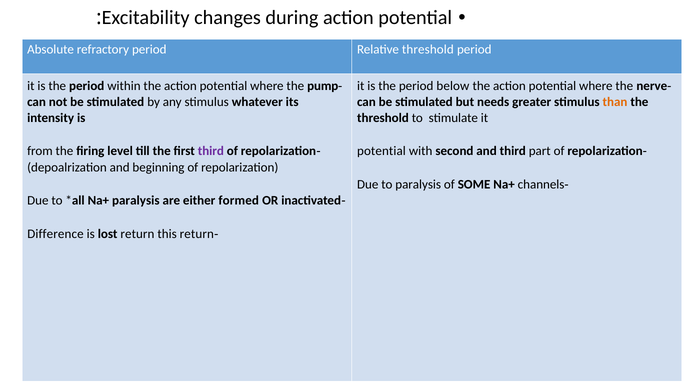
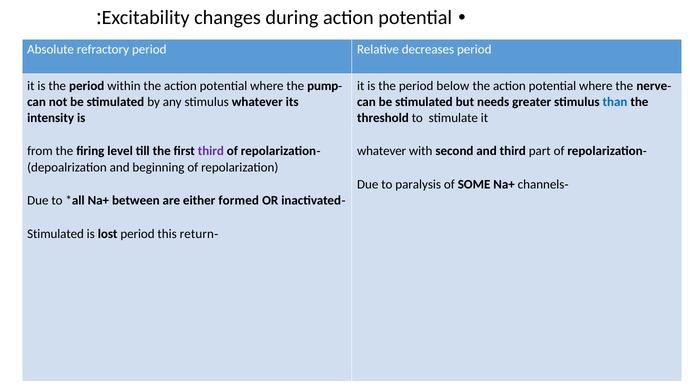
Relative threshold: threshold -> decreases
than colour: orange -> blue
potential at (381, 151): potential -> whatever
Na+ paralysis: paralysis -> between
Difference at (55, 234): Difference -> Stimulated
lost return: return -> period
